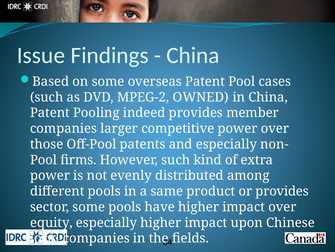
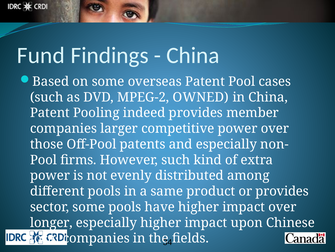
Issue: Issue -> Fund
equity: equity -> longer
